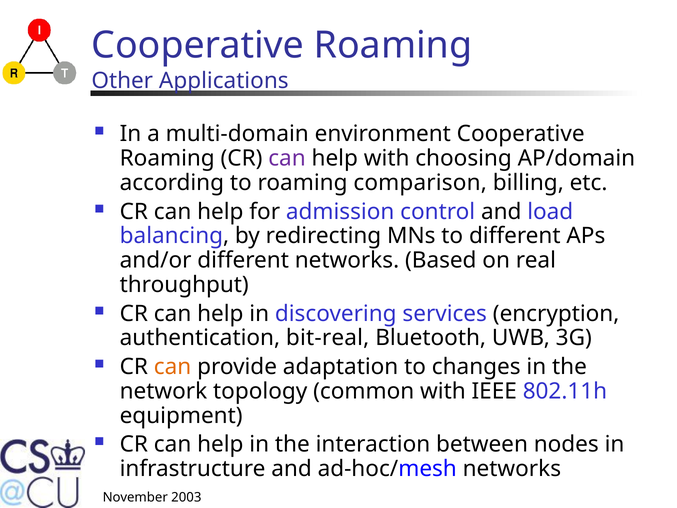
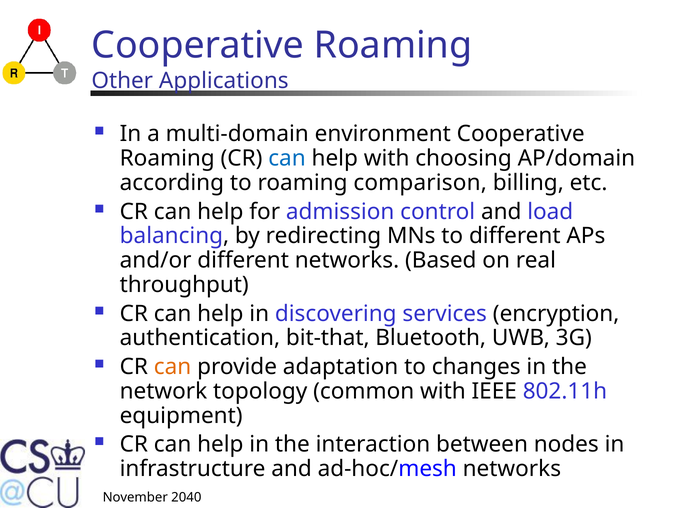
can at (287, 158) colour: purple -> blue
bit-real: bit-real -> bit-that
2003: 2003 -> 2040
